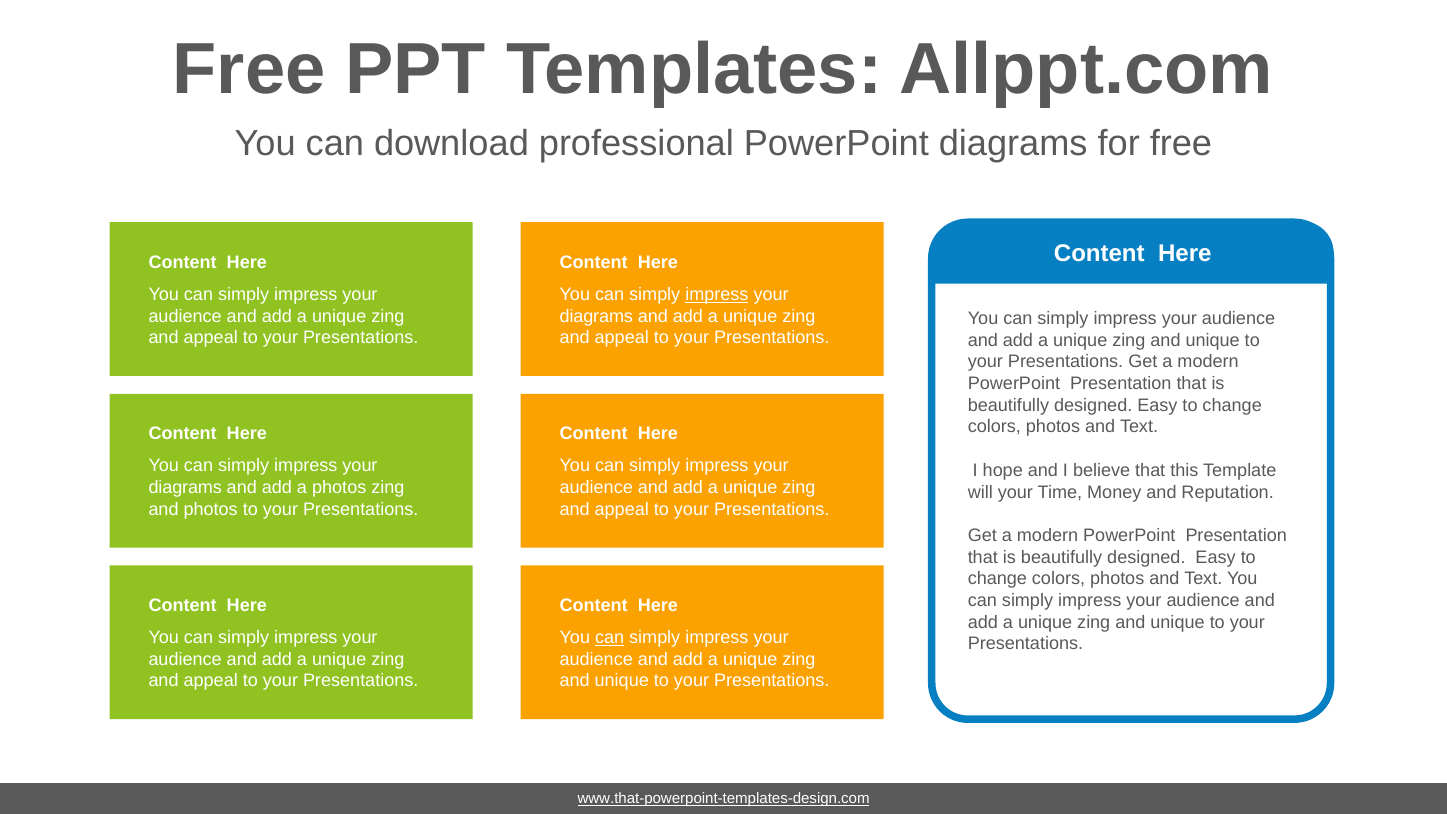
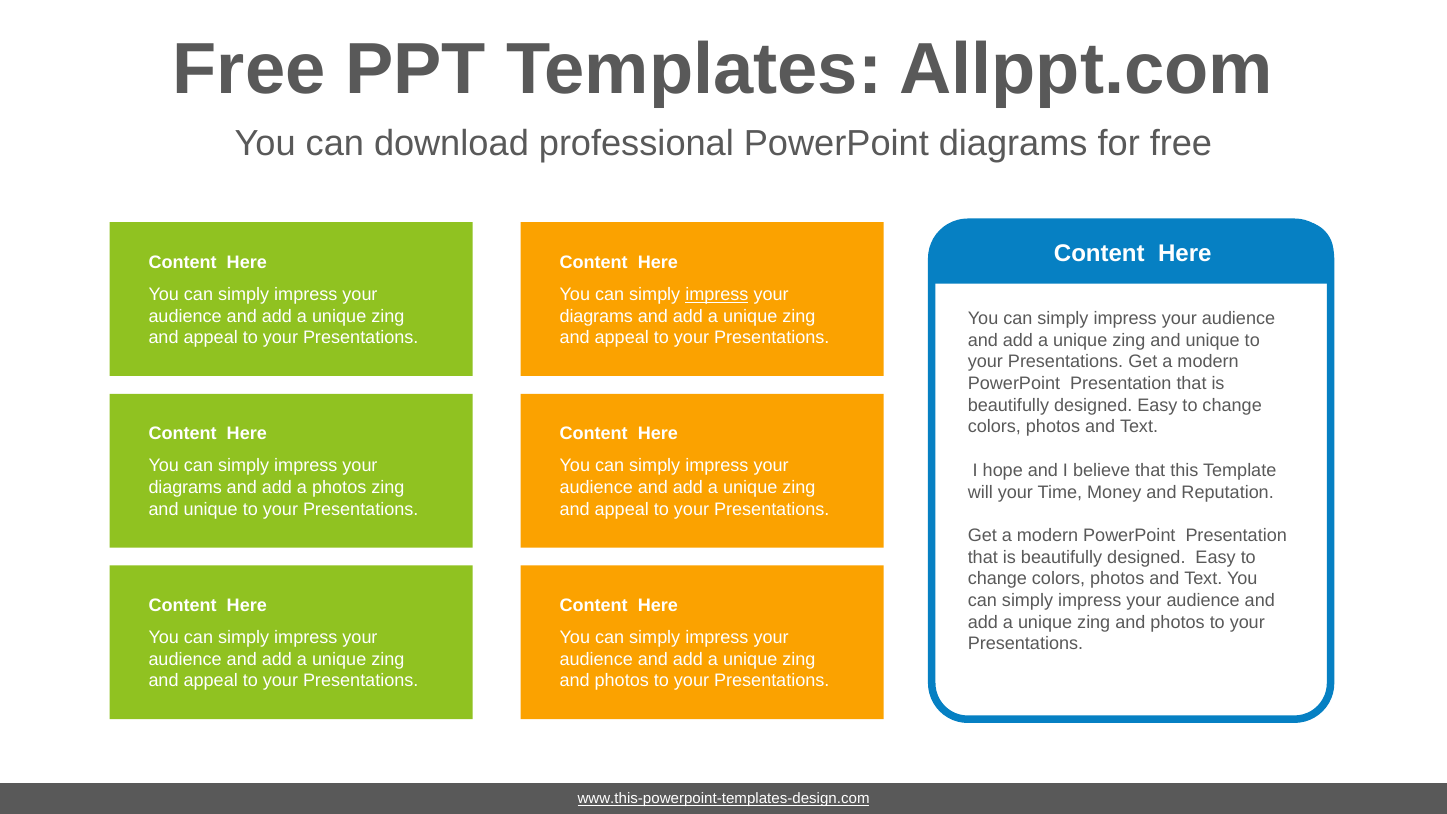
photos at (211, 509): photos -> unique
unique at (1178, 622): unique -> photos
can at (610, 637) underline: present -> none
unique at (622, 681): unique -> photos
www.that-powerpoint-templates-design.com: www.that-powerpoint-templates-design.com -> www.this-powerpoint-templates-design.com
